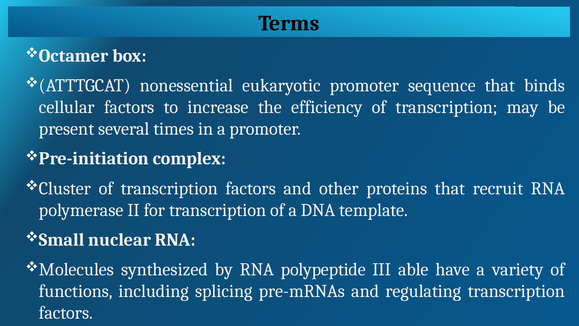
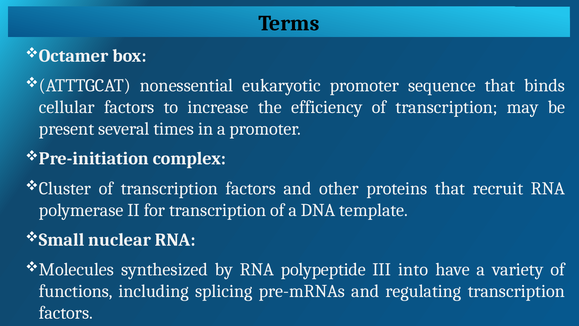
able: able -> into
